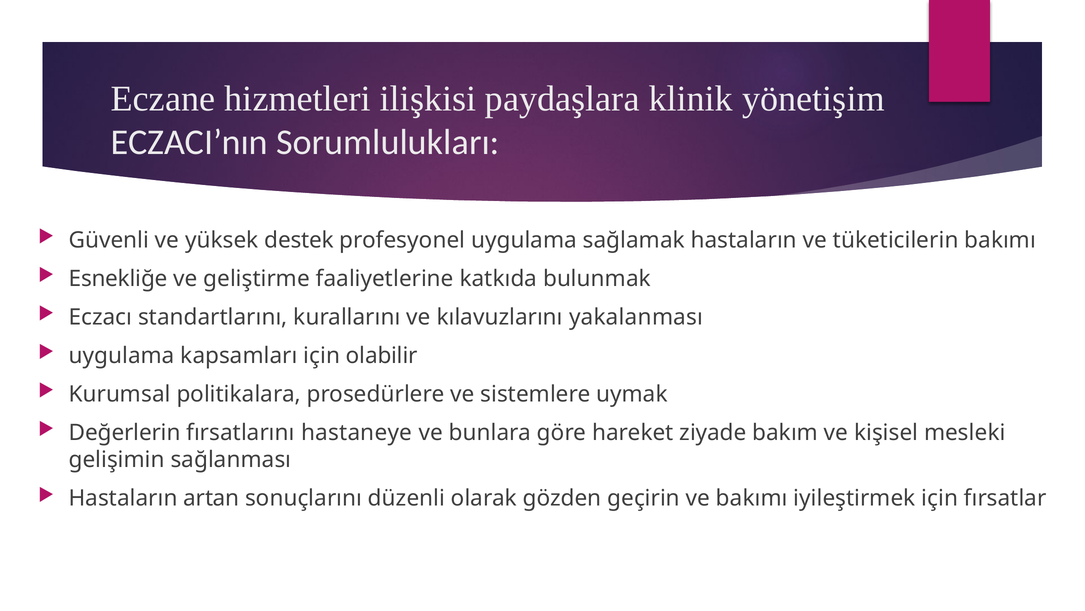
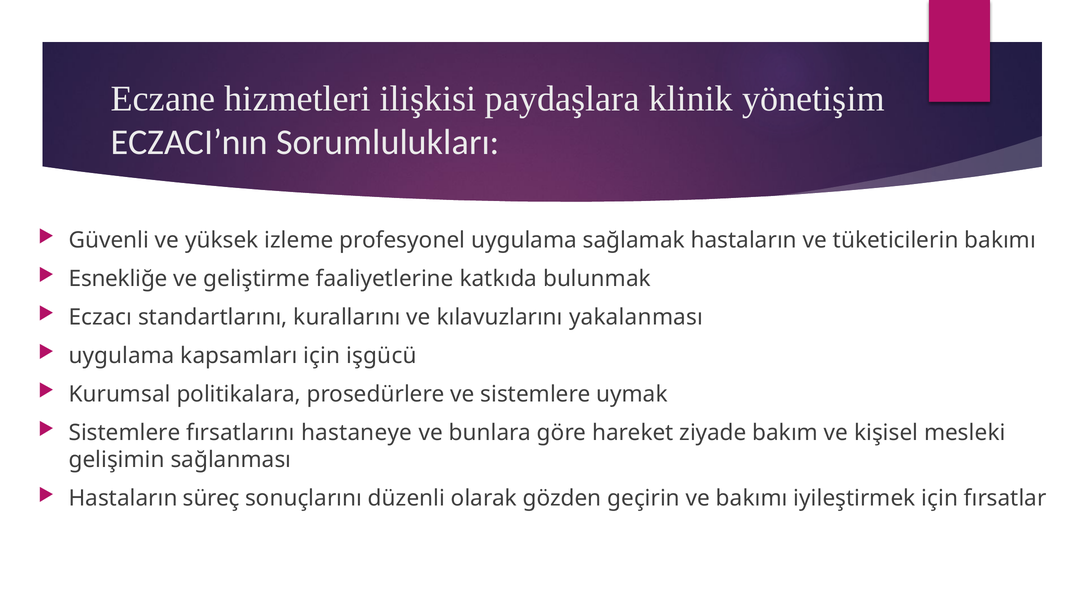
destek: destek -> izleme
olabilir: olabilir -> işgücü
Değerlerin at (125, 432): Değerlerin -> Sistemlere
artan: artan -> süreç
